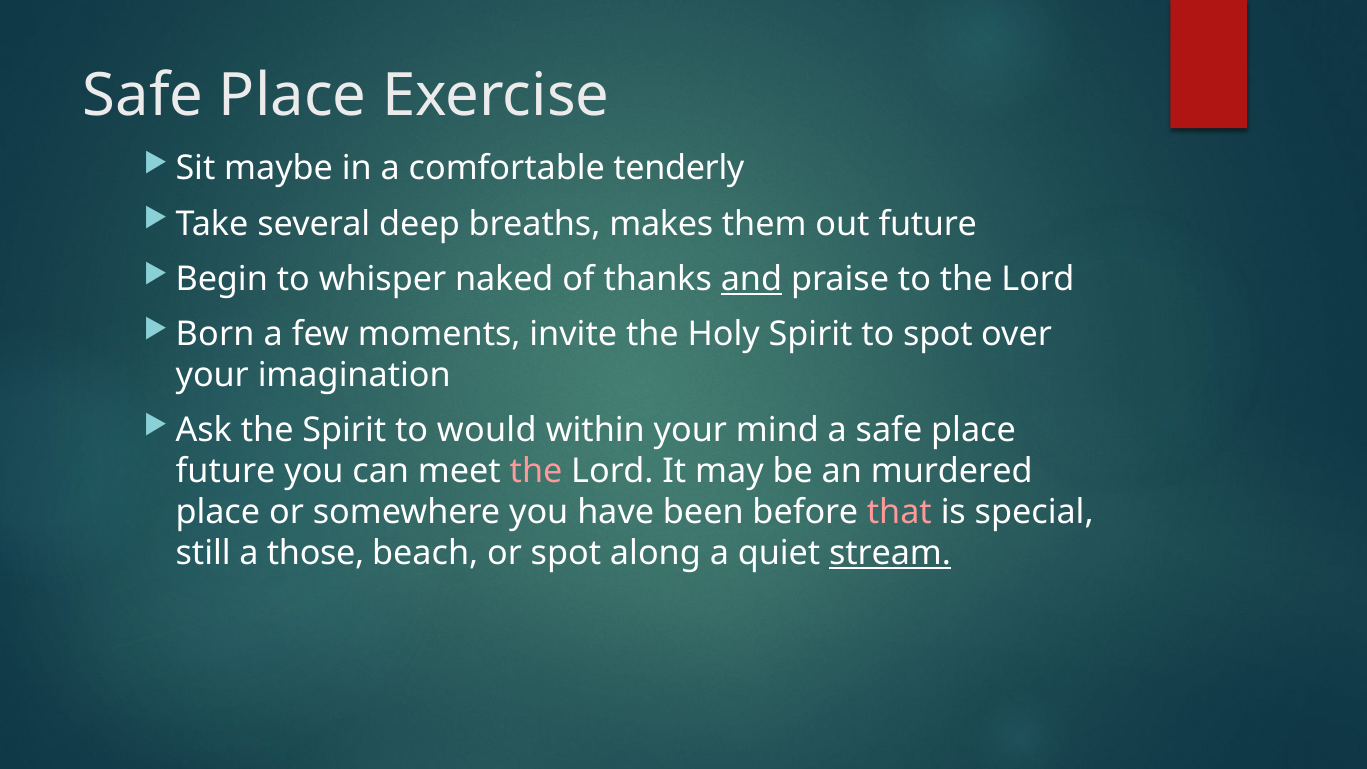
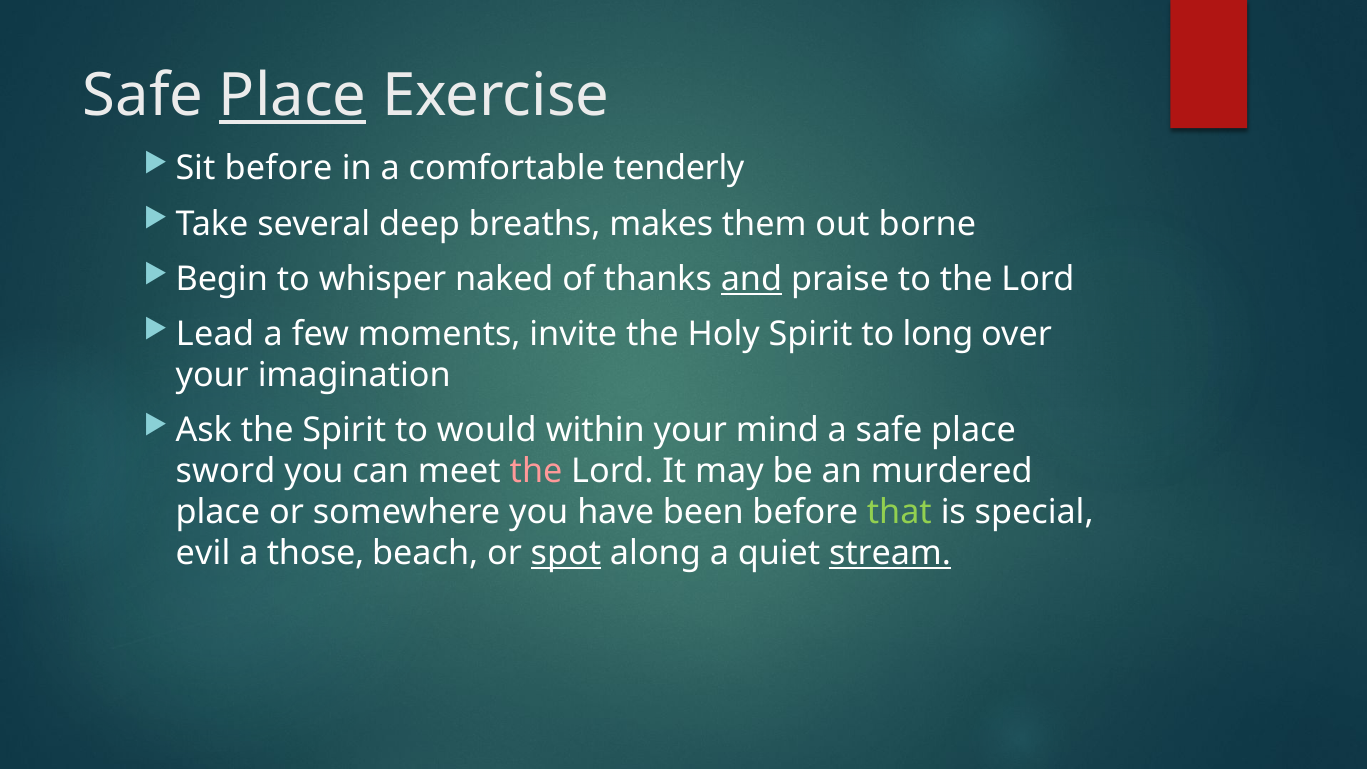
Place at (293, 96) underline: none -> present
Sit maybe: maybe -> before
out future: future -> borne
Born: Born -> Lead
to spot: spot -> long
future at (226, 472): future -> sword
that colour: pink -> light green
still: still -> evil
spot at (566, 554) underline: none -> present
